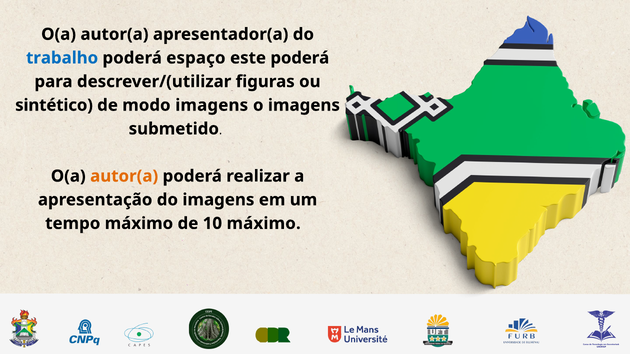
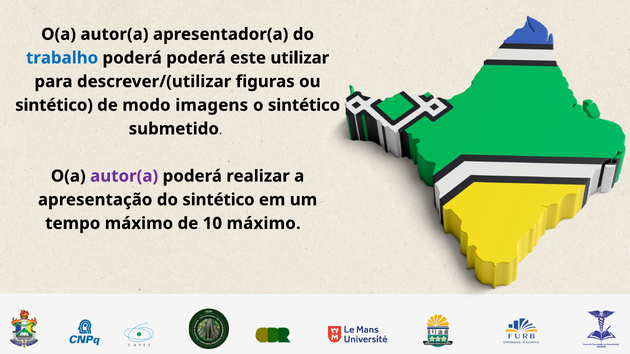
poderá espaço: espaço -> poderá
este poderá: poderá -> utilizar
o imagens: imagens -> sintético
autor(a at (124, 176) colour: orange -> purple
do imagens: imagens -> sintético
